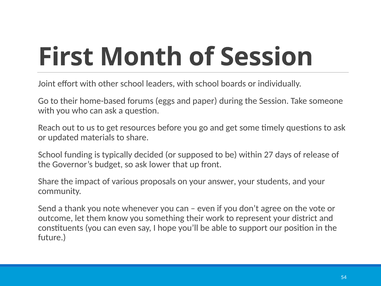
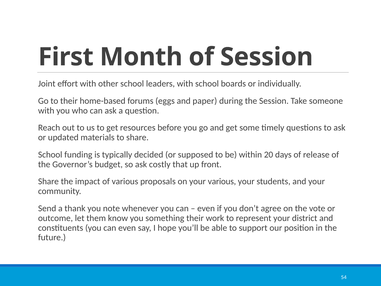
27: 27 -> 20
lower: lower -> costly
your answer: answer -> various
